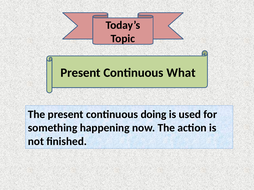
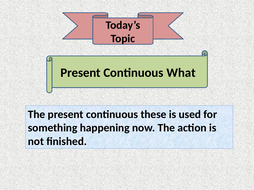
doing: doing -> these
